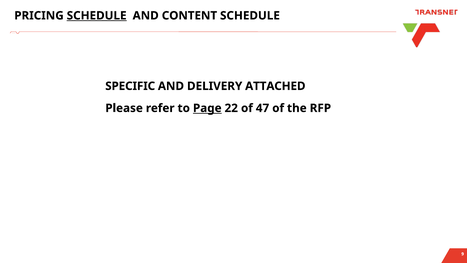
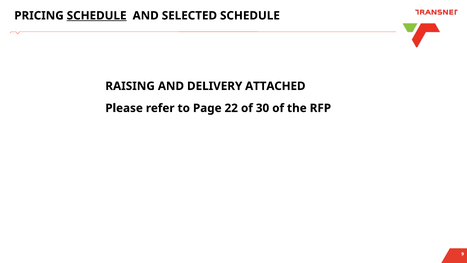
CONTENT: CONTENT -> SELECTED
SPECIFIC: SPECIFIC -> RAISING
Page underline: present -> none
47: 47 -> 30
